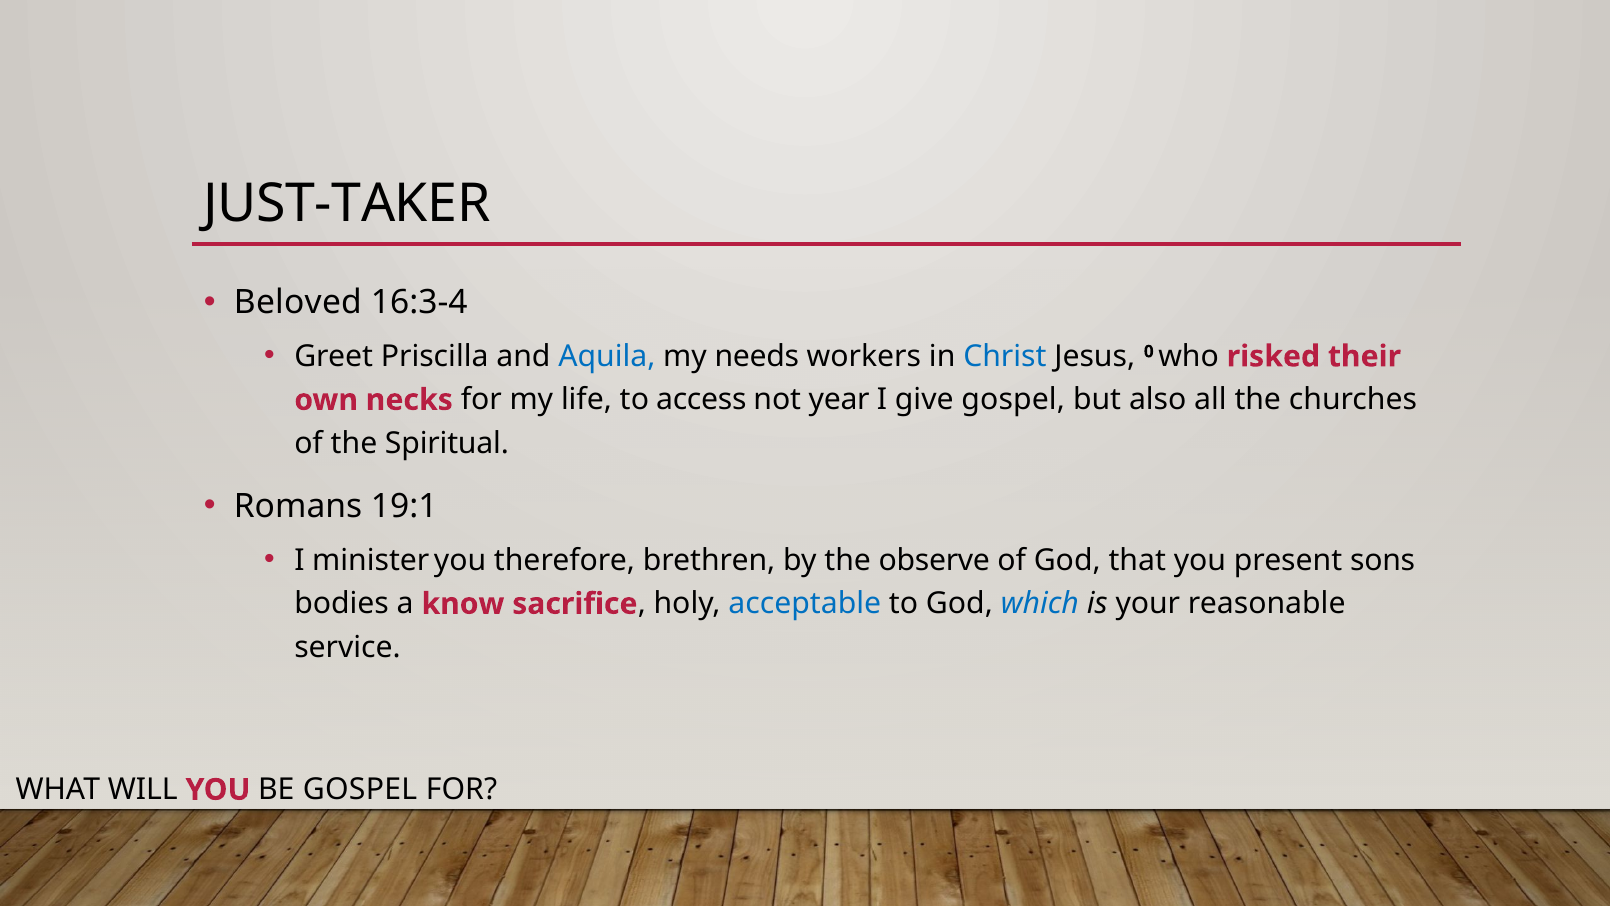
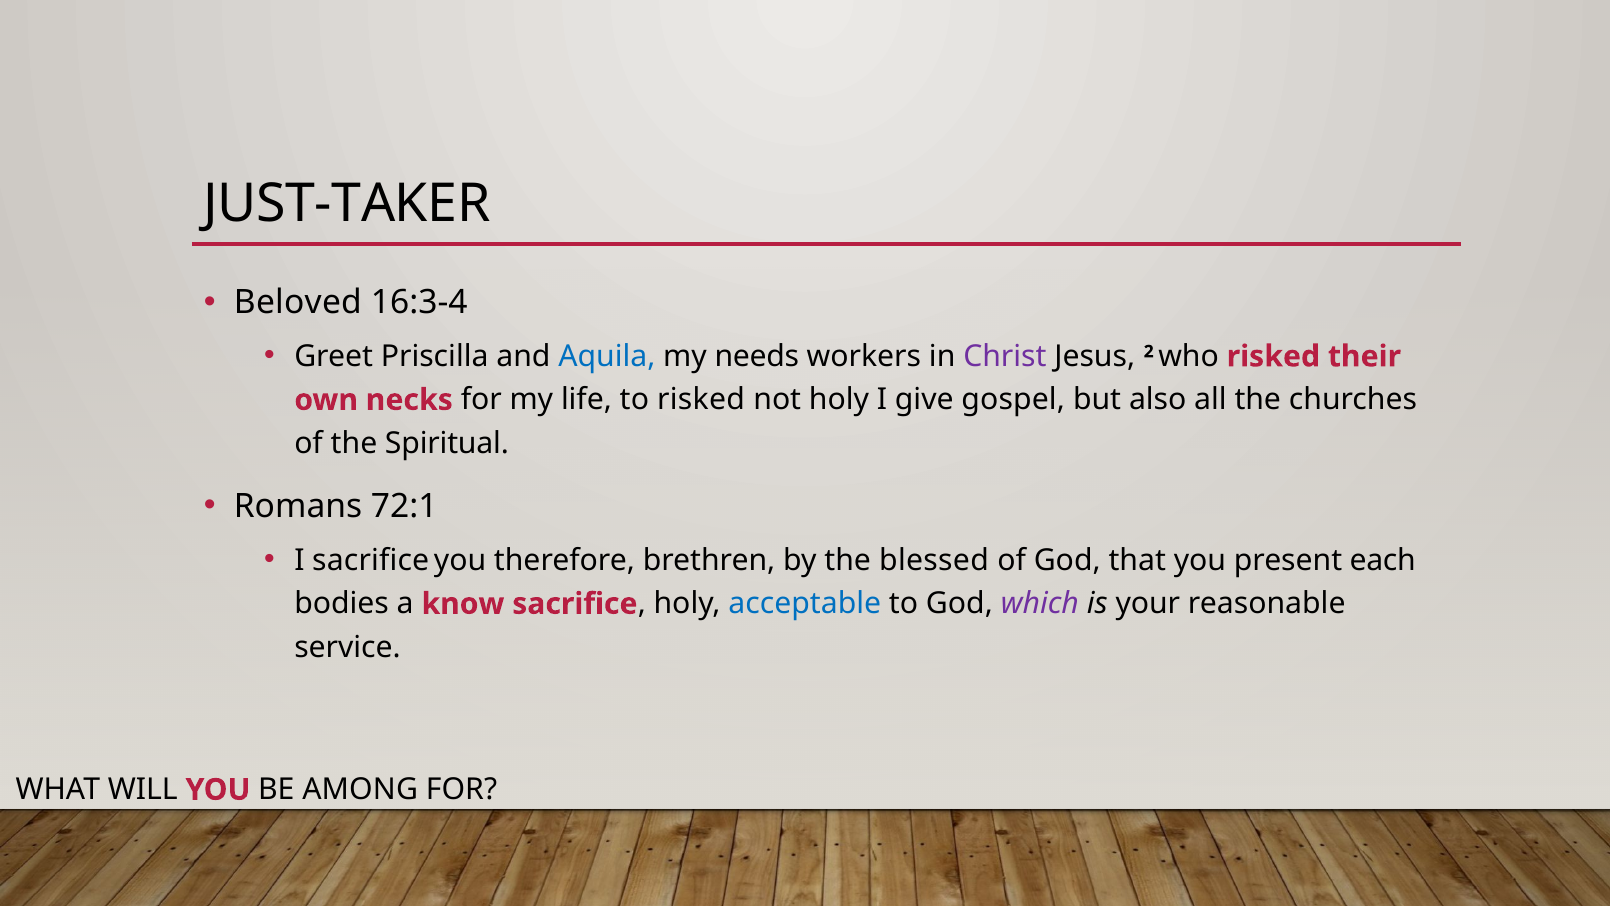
Christ colour: blue -> purple
0: 0 -> 2
to access: access -> risked
not year: year -> holy
19:1: 19:1 -> 72:1
I minister: minister -> sacrifice
observe: observe -> blessed
sons: sons -> each
which colour: blue -> purple
BE GOSPEL: GOSPEL -> AMONG
